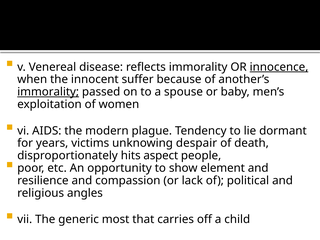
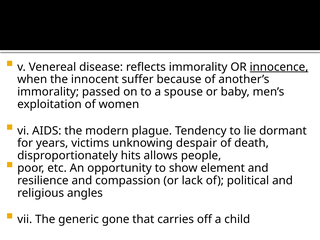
immorality at (48, 92) underline: present -> none
aspect: aspect -> allows
most: most -> gone
